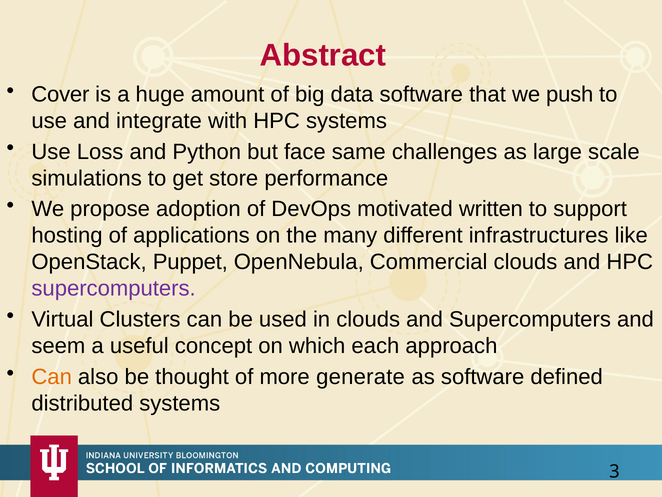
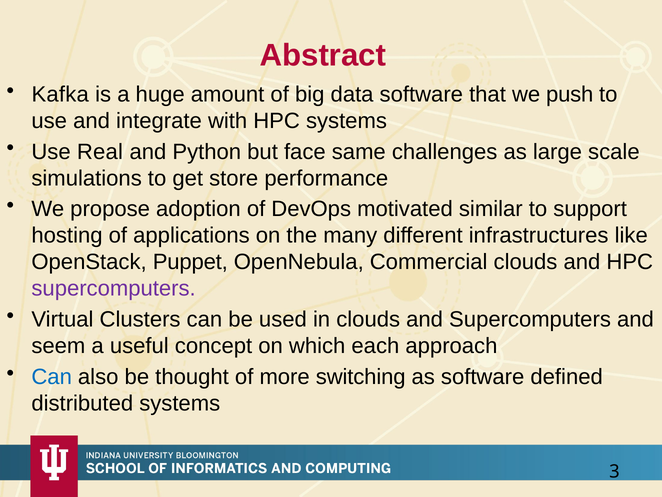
Cover: Cover -> Kafka
Loss: Loss -> Real
written: written -> similar
Can at (52, 377) colour: orange -> blue
generate: generate -> switching
